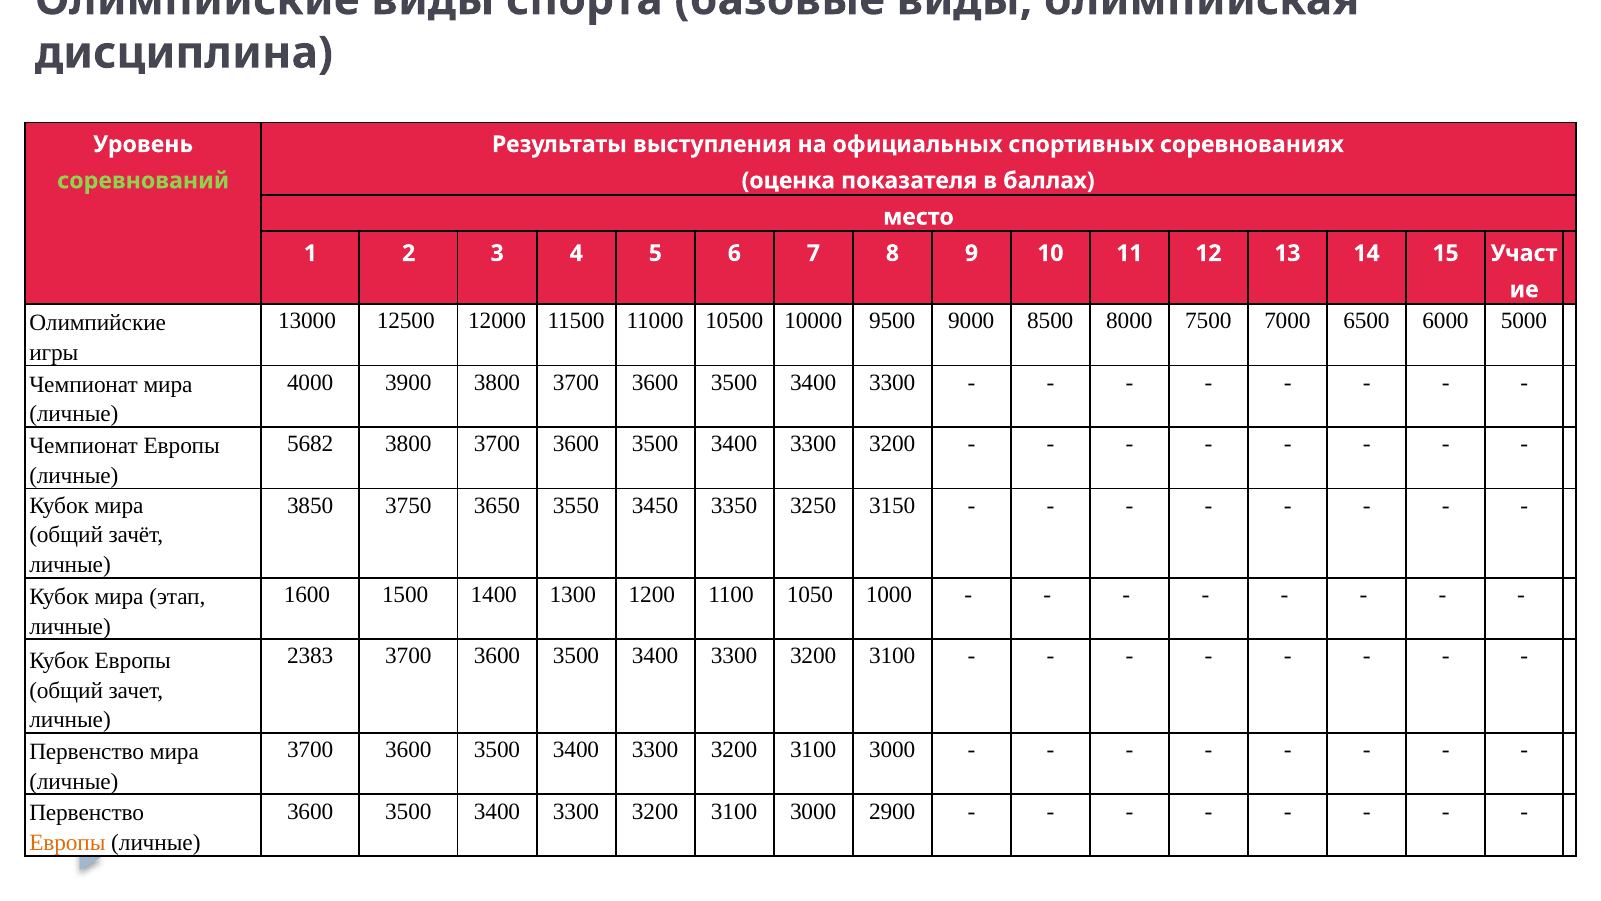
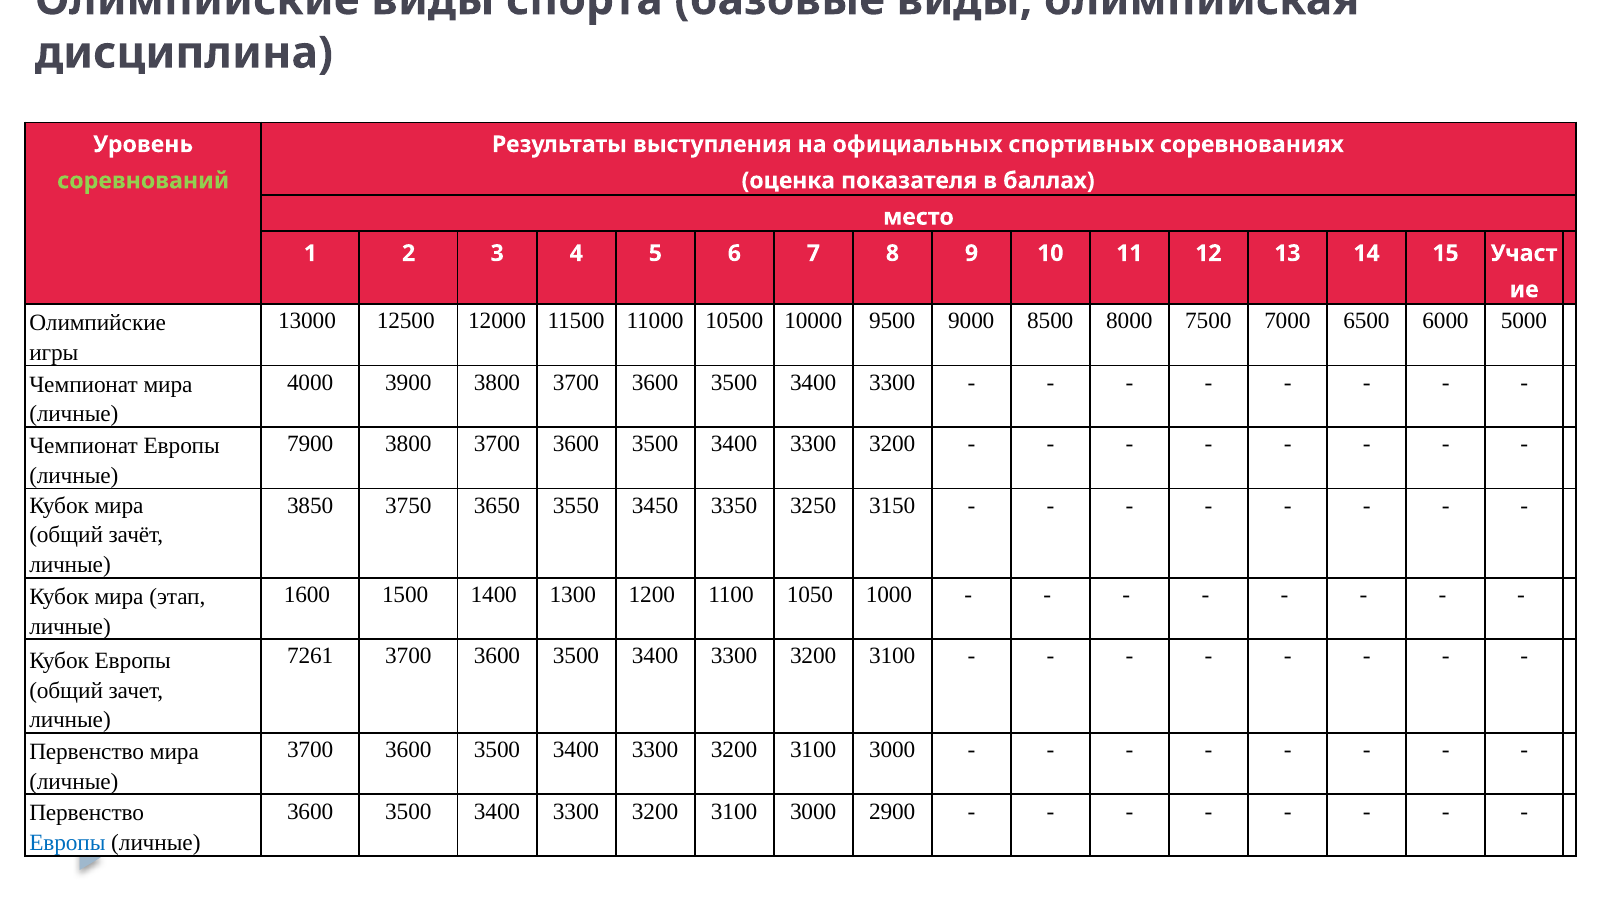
5682: 5682 -> 7900
2383: 2383 -> 7261
Европы at (67, 843) colour: orange -> blue
